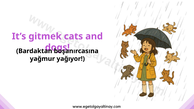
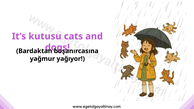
gitmek: gitmek -> kutusu
